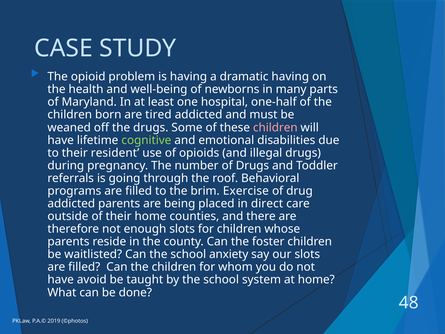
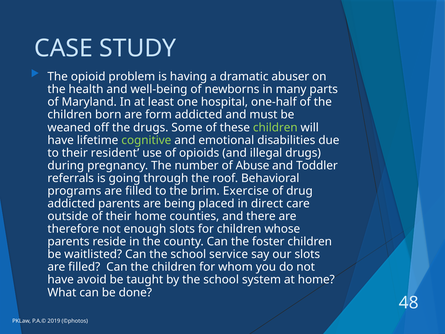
dramatic having: having -> abuser
tired: tired -> form
children at (275, 127) colour: pink -> light green
of Drugs: Drugs -> Abuse
anxiety: anxiety -> service
